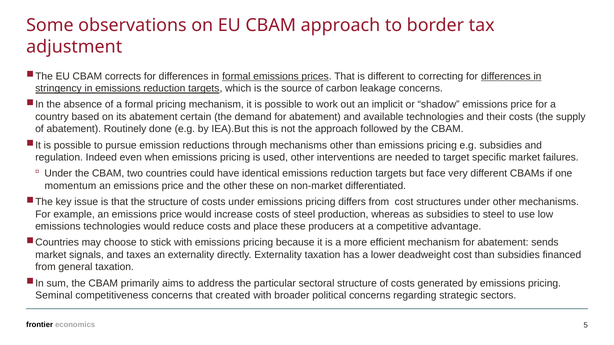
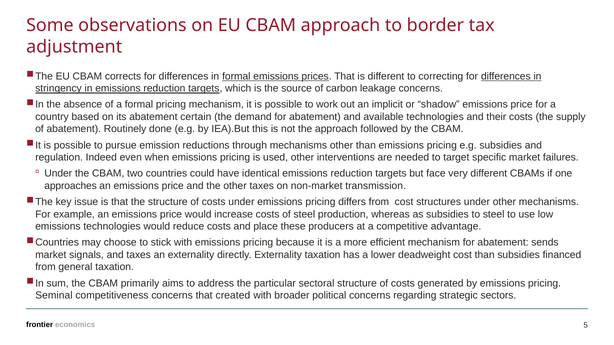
momentum: momentum -> approaches
other these: these -> taxes
differentiated: differentiated -> transmission
